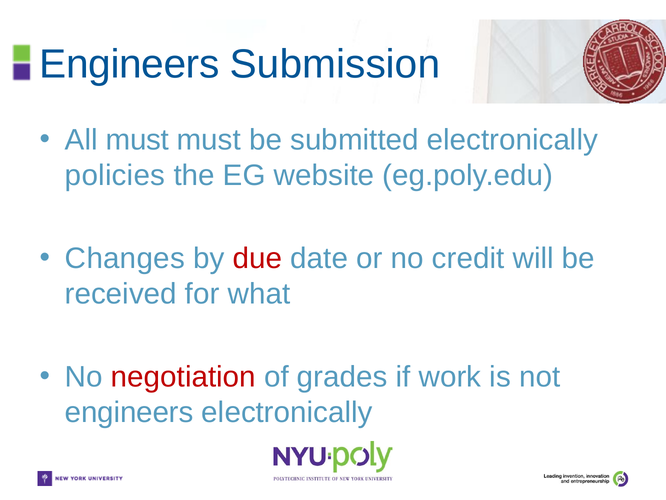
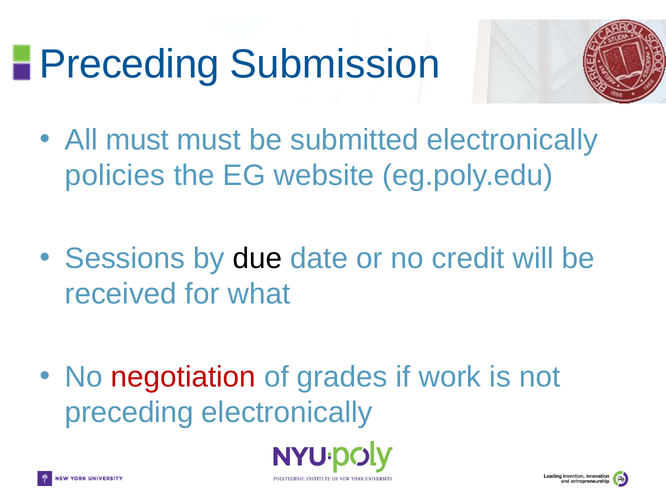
Engineers at (129, 64): Engineers -> Preceding
Changes: Changes -> Sessions
due colour: red -> black
engineers at (129, 412): engineers -> preceding
